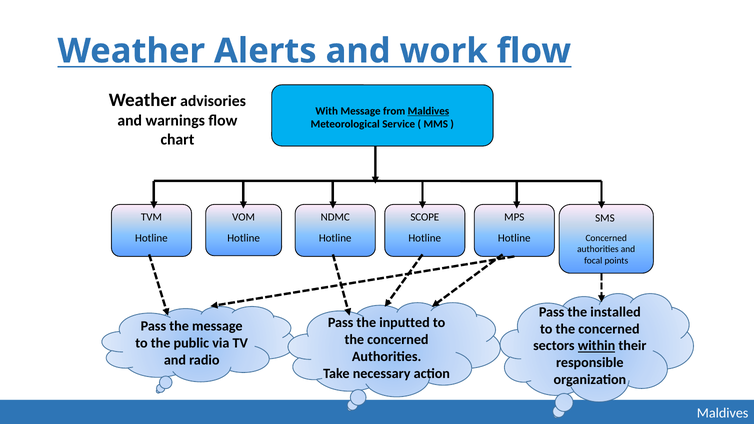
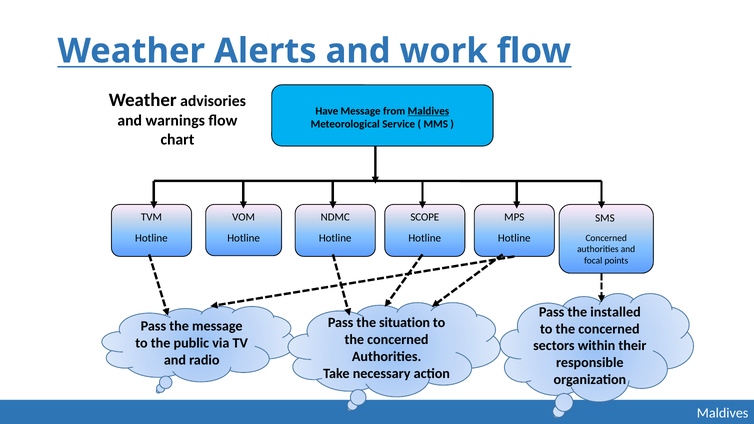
With: With -> Have
inputted: inputted -> situation
within underline: present -> none
